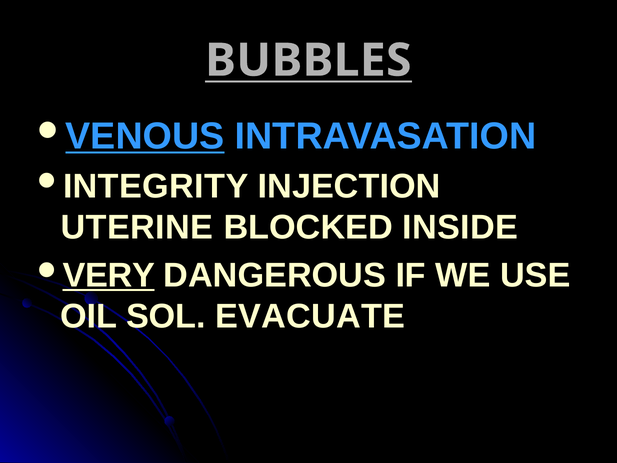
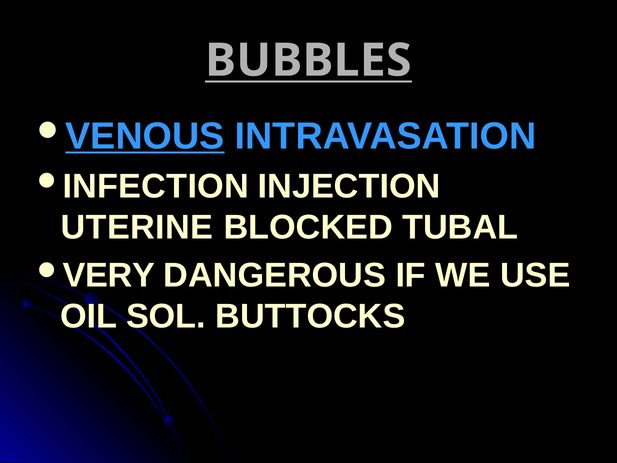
INTEGRITY: INTEGRITY -> INFECTION
INSIDE: INSIDE -> TUBAL
VERY underline: present -> none
EVACUATE: EVACUATE -> BUTTOCKS
